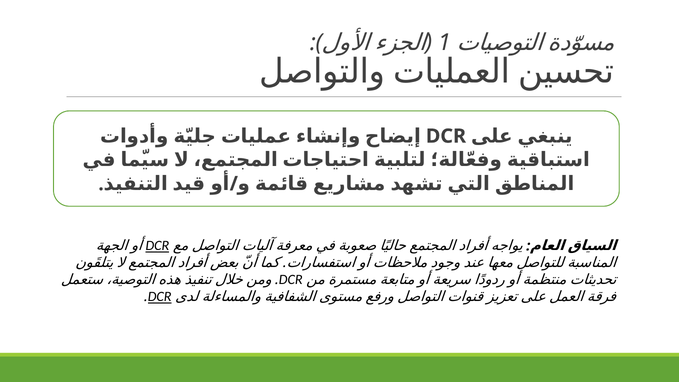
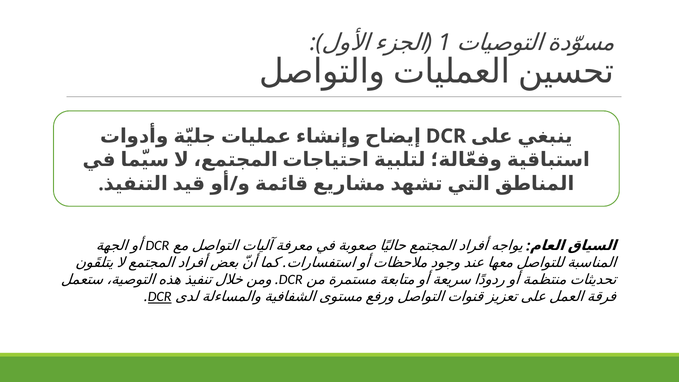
DCR at (157, 246) underline: present -> none
